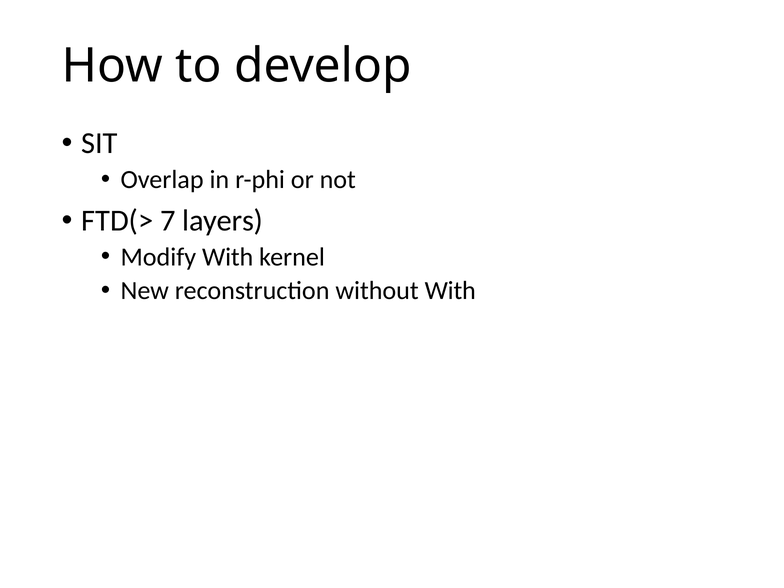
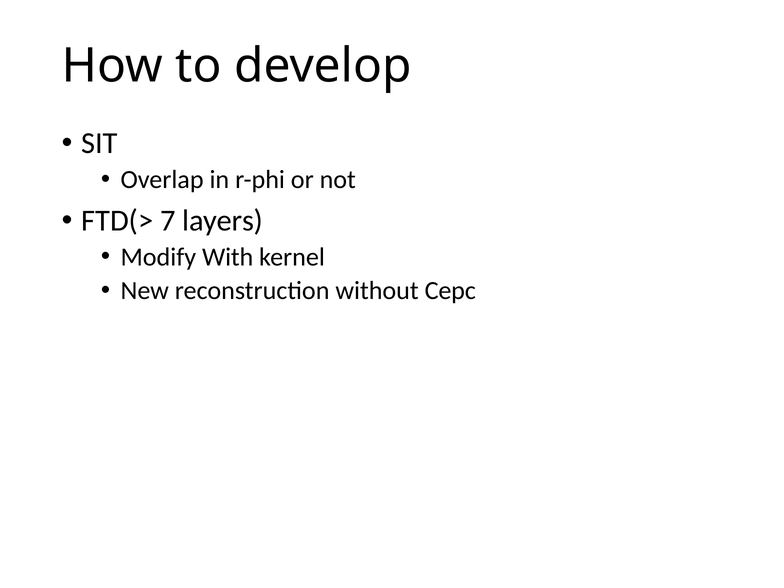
without With: With -> Cepc
